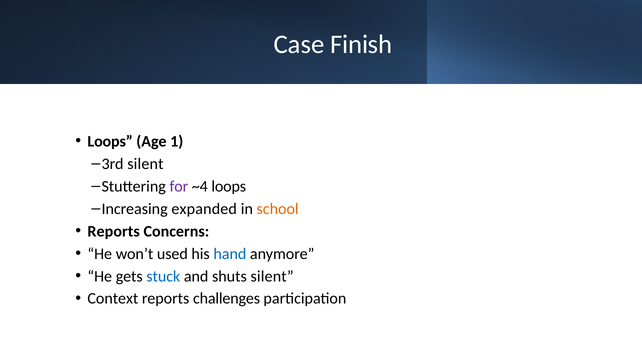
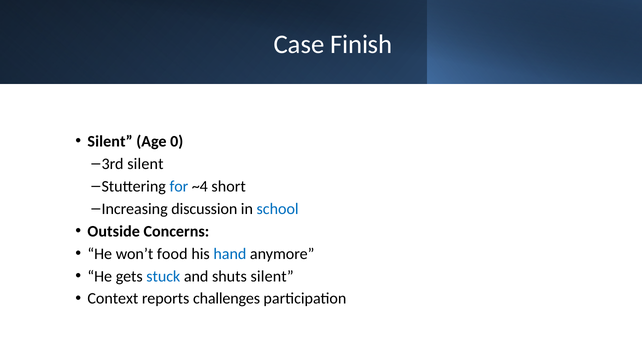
Loops at (110, 142): Loops -> Silent
1: 1 -> 0
for colour: purple -> blue
~4 loops: loops -> short
expanded: expanded -> discussion
school colour: orange -> blue
Reports at (114, 231): Reports -> Outside
used: used -> food
